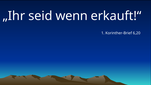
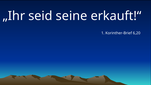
wenn: wenn -> seine
